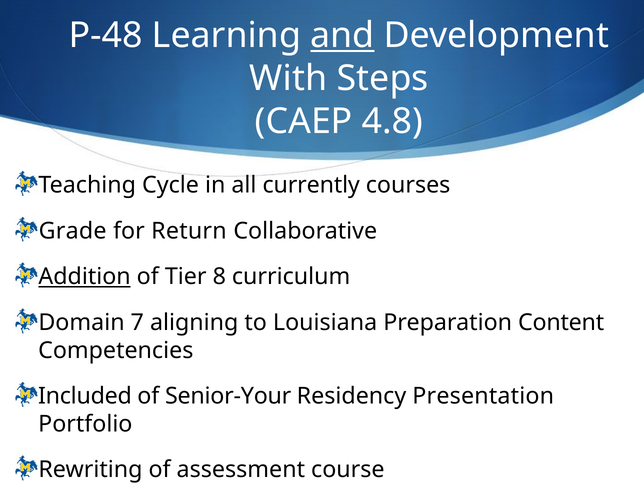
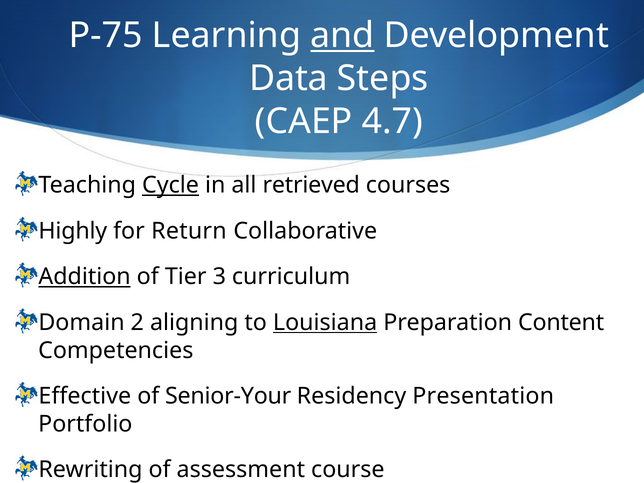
P-48: P-48 -> P-75
With: With -> Data
4.8: 4.8 -> 4.7
Cycle underline: none -> present
currently: currently -> retrieved
Grade: Grade -> Highly
8: 8 -> 3
7: 7 -> 2
Louisiana underline: none -> present
Included: Included -> Effective
